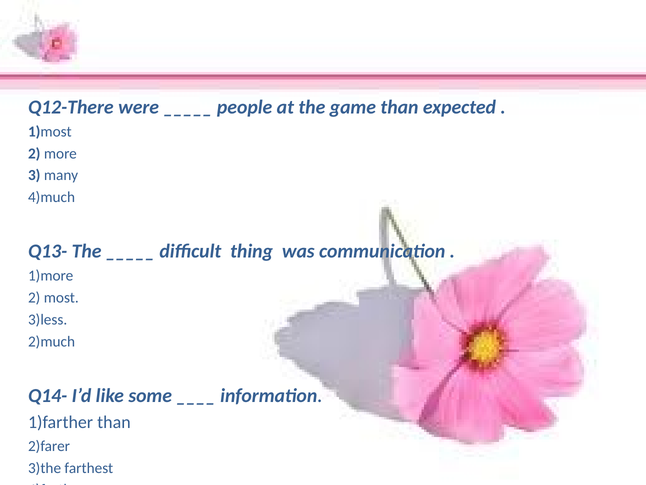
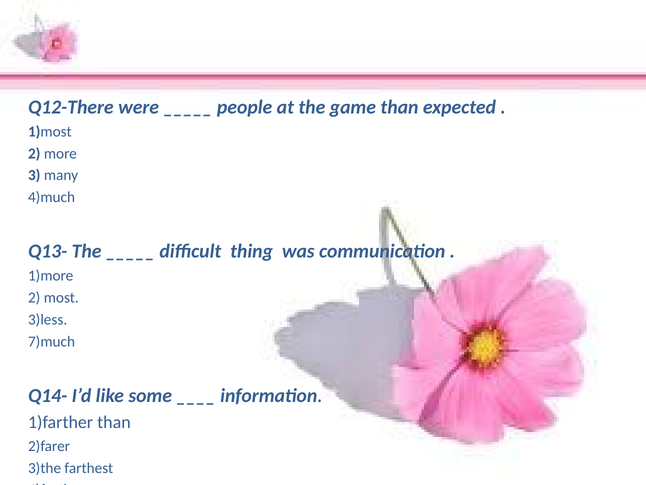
2)much: 2)much -> 7)much
